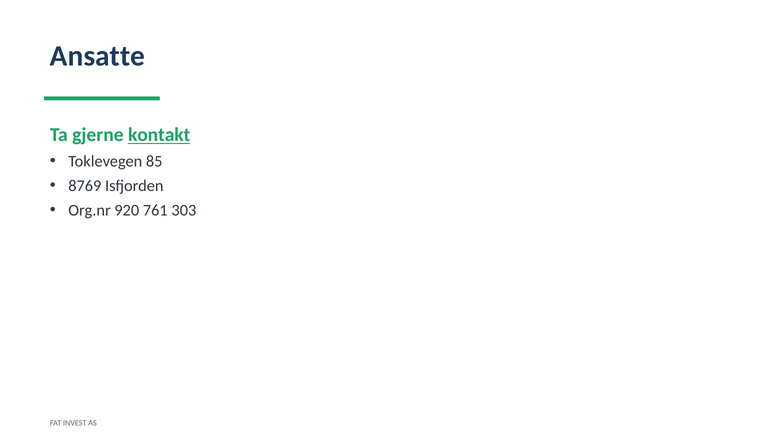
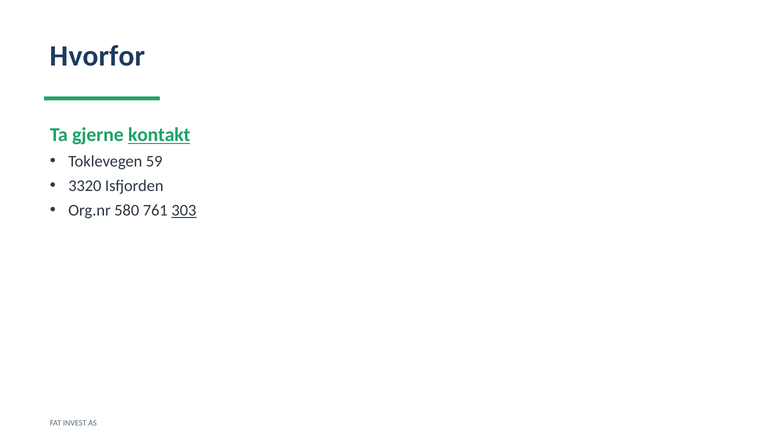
Ansatte: Ansatte -> Hvorfor
85: 85 -> 59
8769: 8769 -> 3320
920: 920 -> 580
303 underline: none -> present
